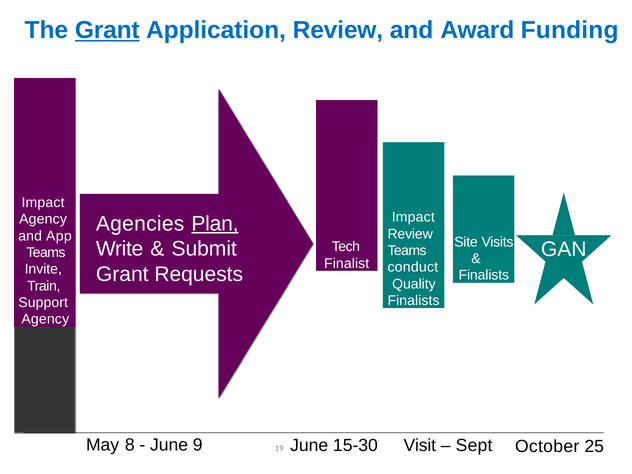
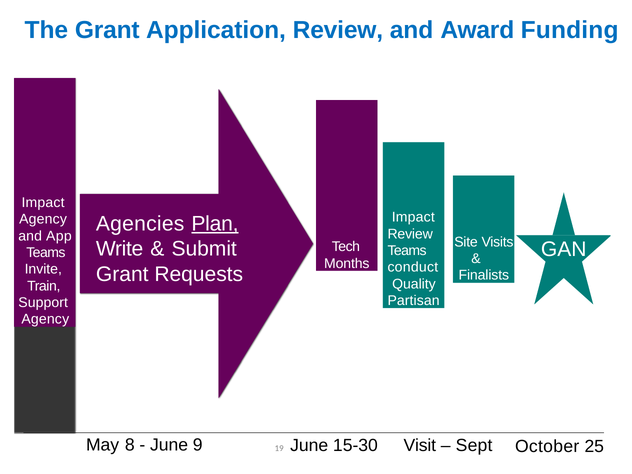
Grant at (107, 30) underline: present -> none
Finalist: Finalist -> Months
Finalists at (414, 301): Finalists -> Partisan
